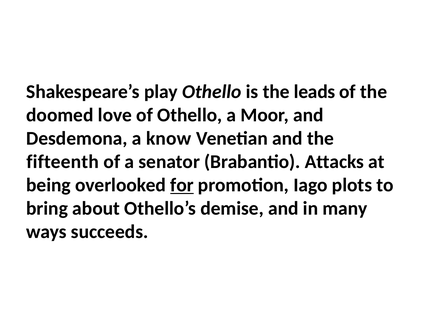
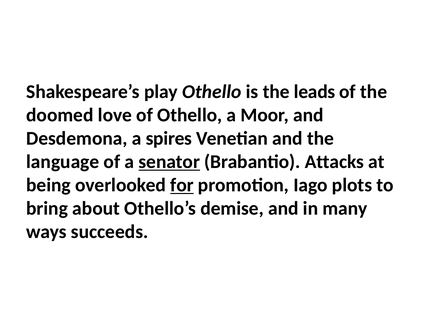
know: know -> spires
fifteenth: fifteenth -> language
senator underline: none -> present
